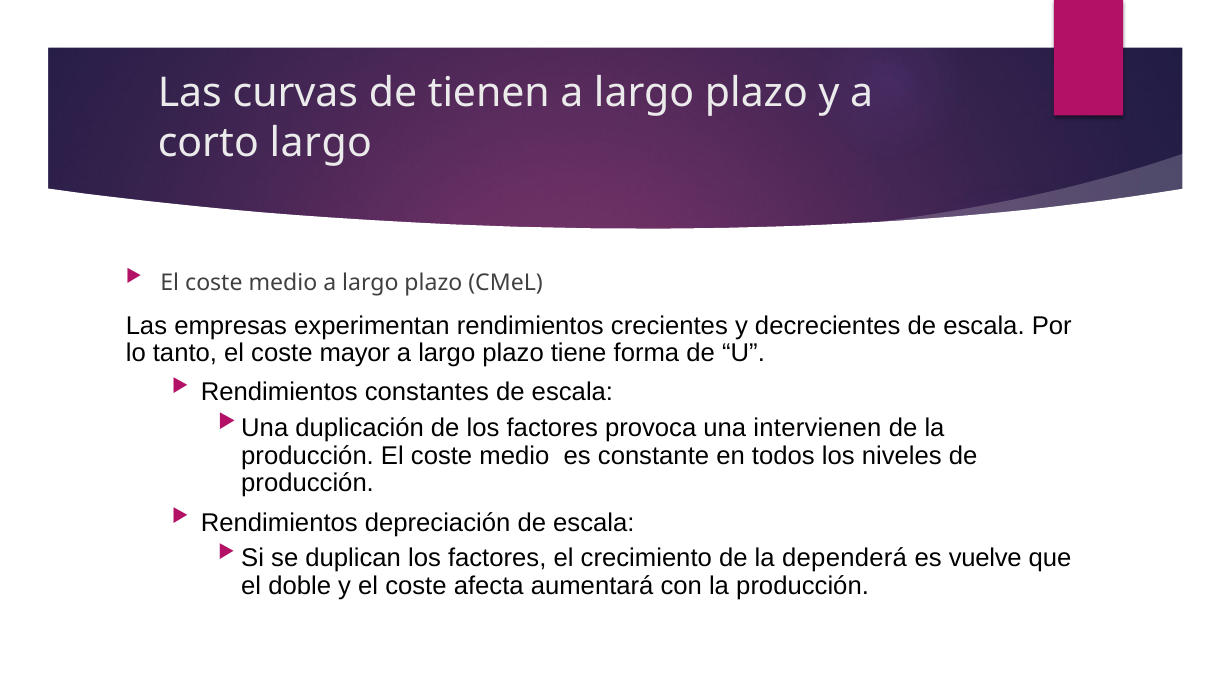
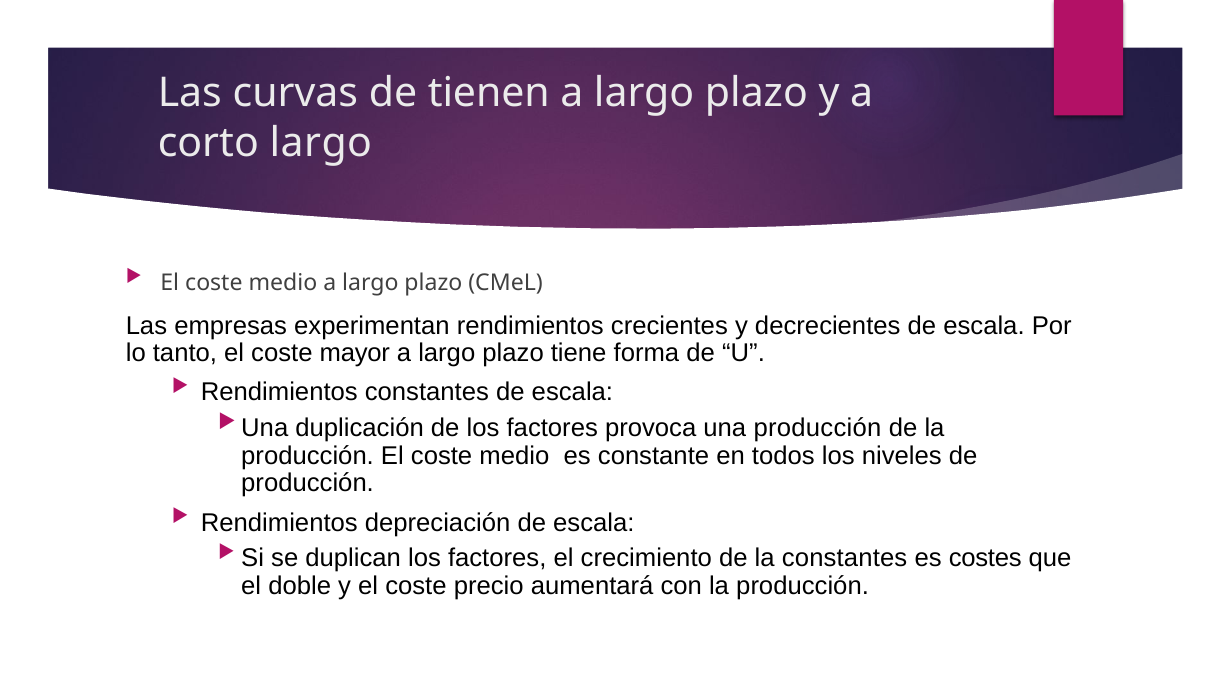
una intervienen: intervienen -> producción
la dependerá: dependerá -> constantes
vuelve: vuelve -> costes
afecta: afecta -> precio
